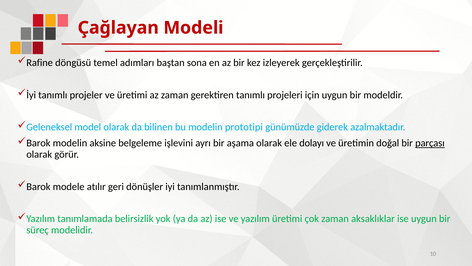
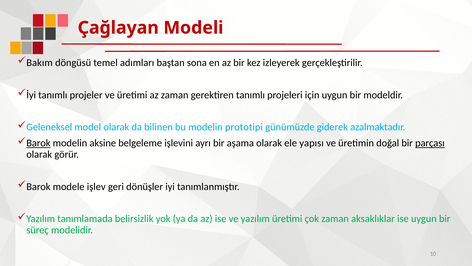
Rafine: Rafine -> Bakım
Barok at (38, 143) underline: none -> present
dolayı: dolayı -> yapısı
atılır: atılır -> işlev
